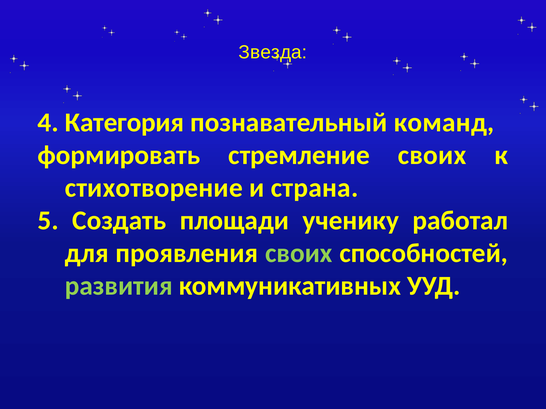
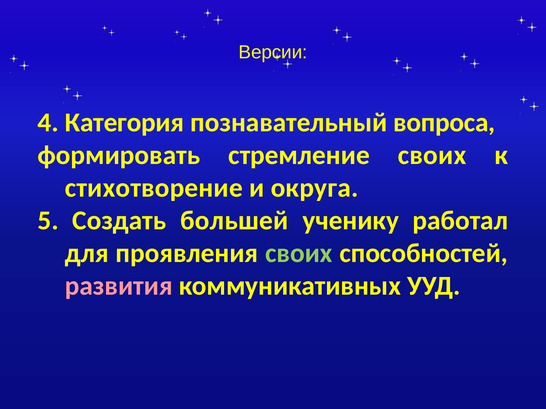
Звезда: Звезда -> Версии
команд: команд -> вопроса
страна: страна -> округа
площади: площади -> большей
развития colour: light green -> pink
